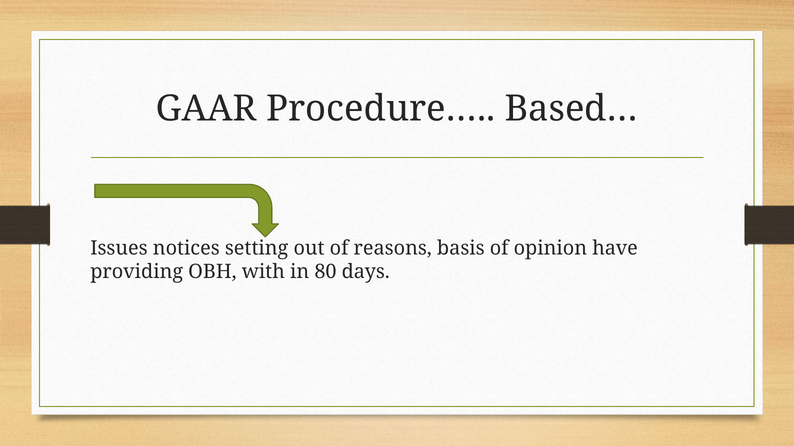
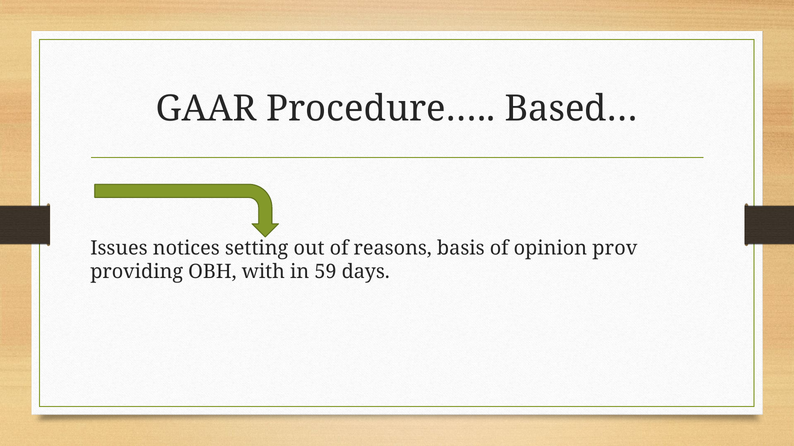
have: have -> prov
80: 80 -> 59
